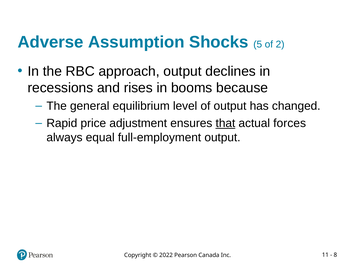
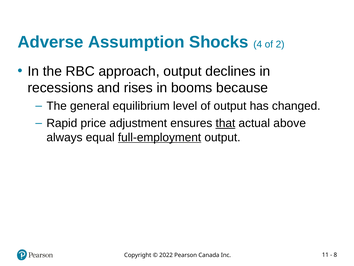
5: 5 -> 4
forces: forces -> above
full-employment underline: none -> present
